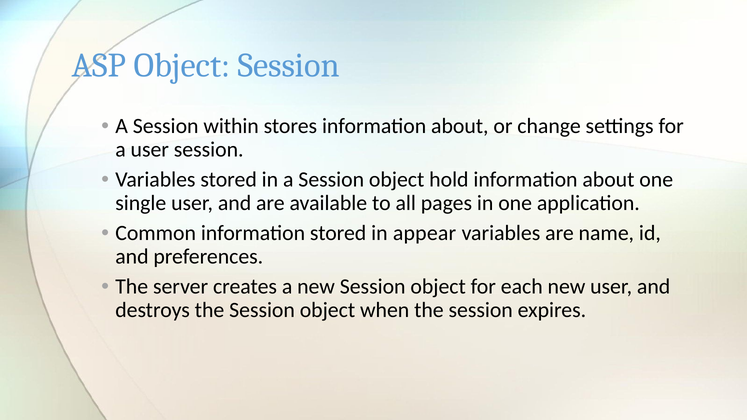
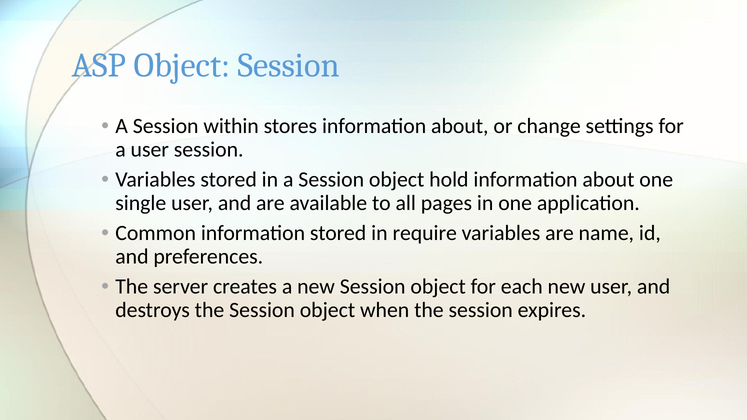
appear: appear -> require
